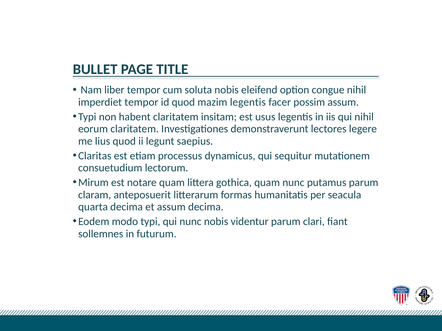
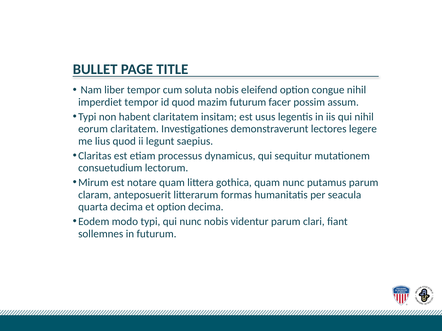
mazim legentis: legentis -> futurum
et assum: assum -> option
